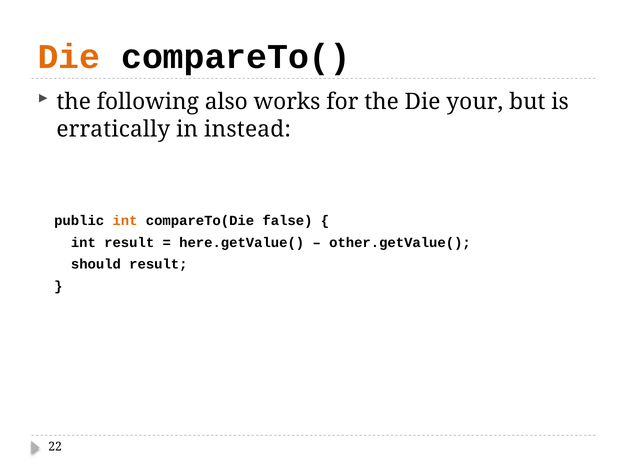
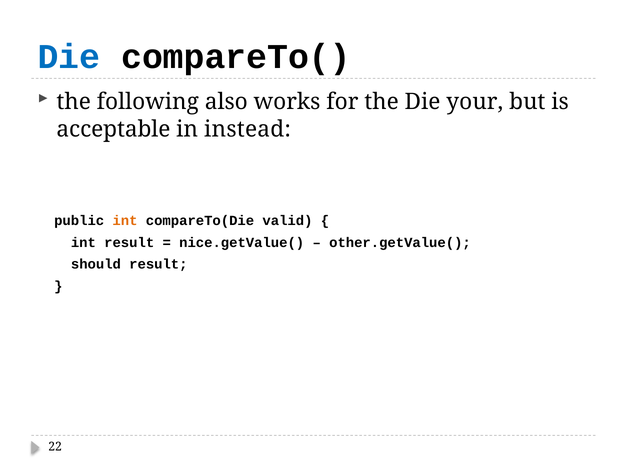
Die at (69, 57) colour: orange -> blue
erratically: erratically -> acceptable
false: false -> valid
here.getValue(: here.getValue( -> nice.getValue(
